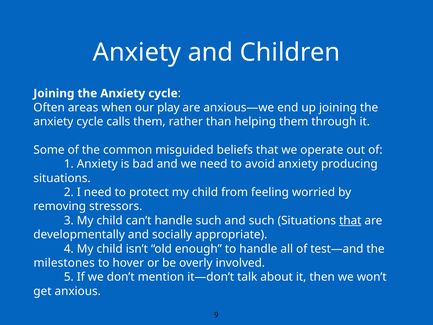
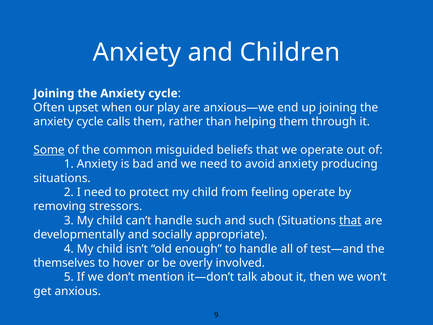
areas: areas -> upset
Some underline: none -> present
feeling worried: worried -> operate
milestones: milestones -> themselves
